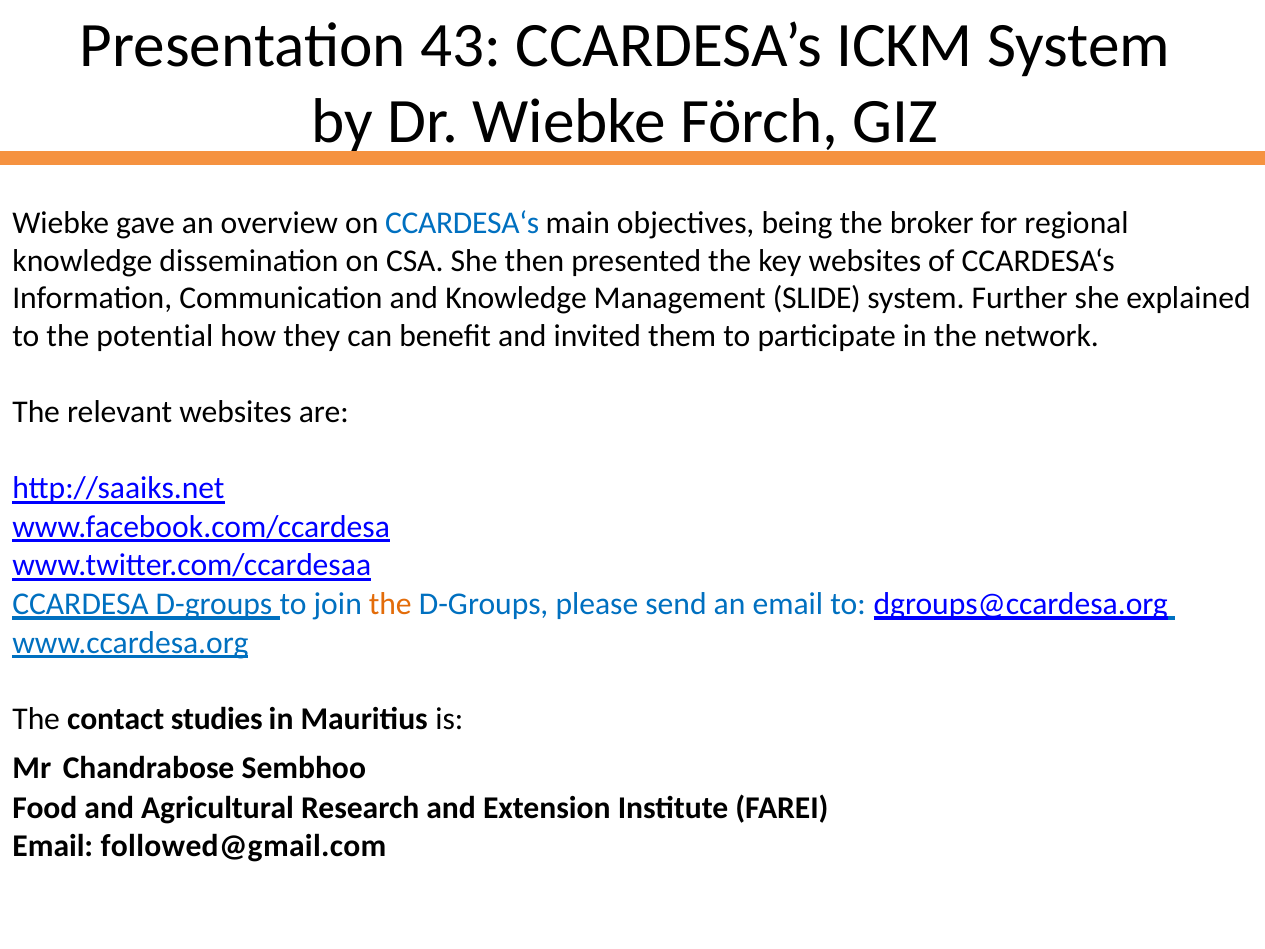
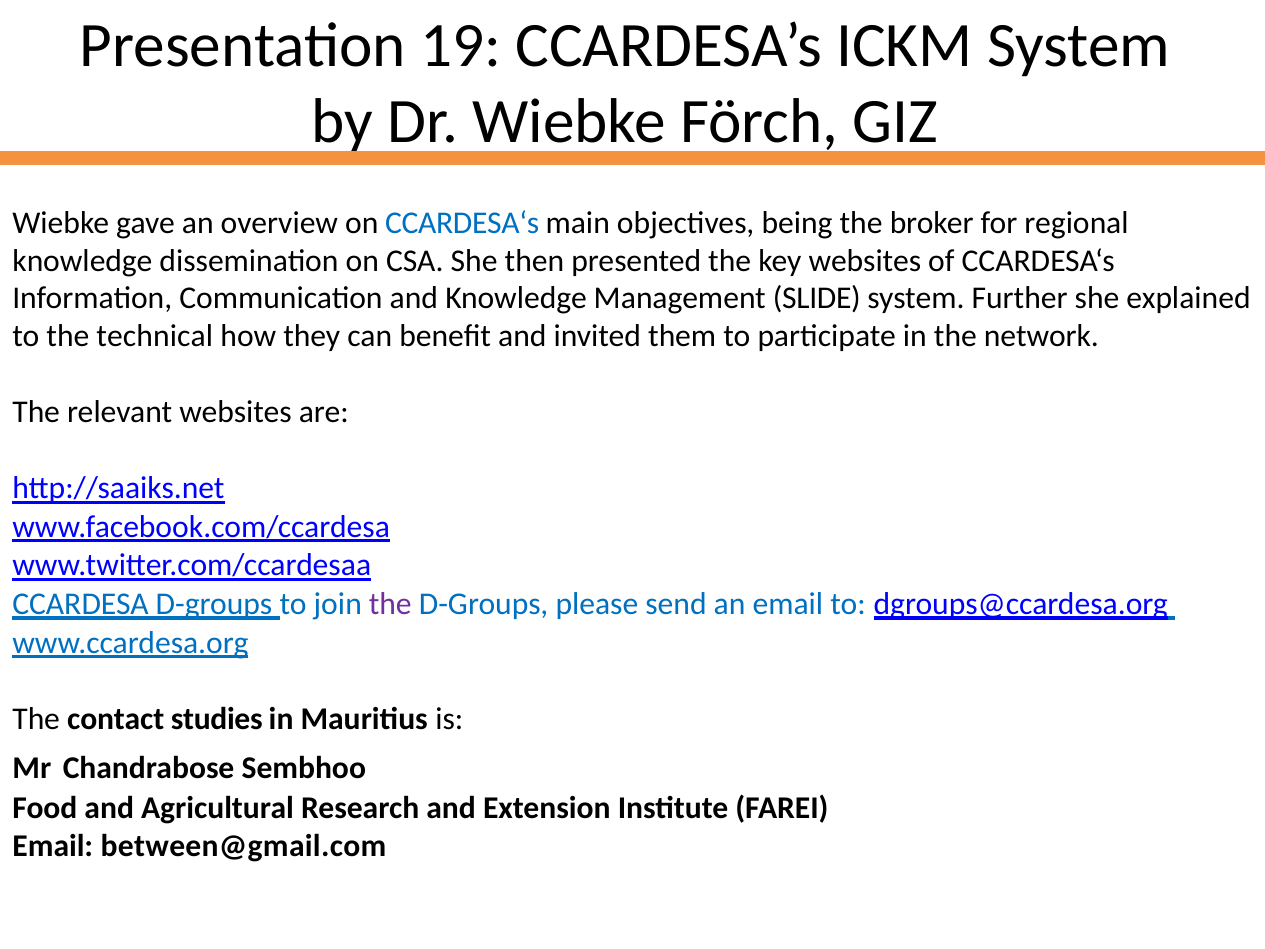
43: 43 -> 19
potential: potential -> technical
the at (390, 604) colour: orange -> purple
followed@gmail.com: followed@gmail.com -> between@gmail.com
